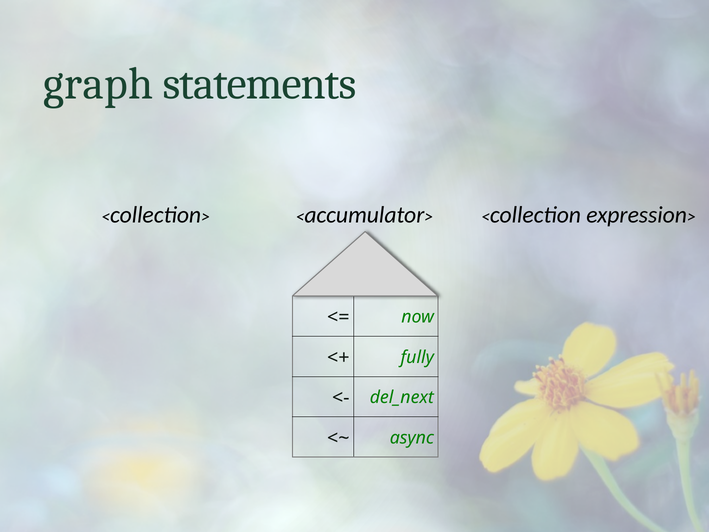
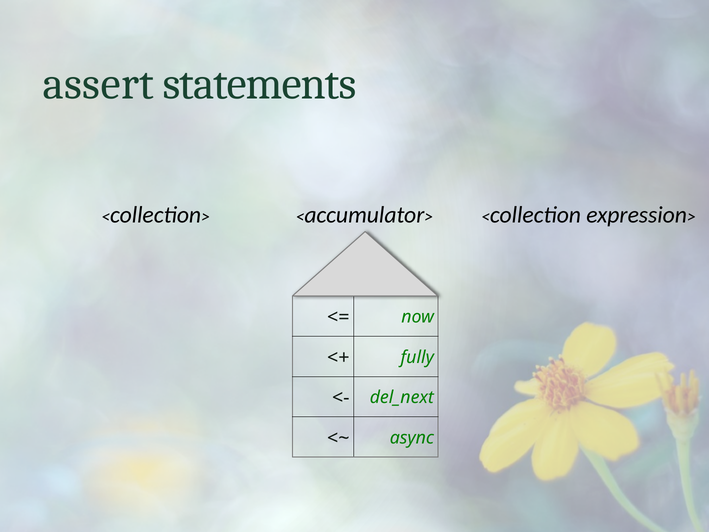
graph: graph -> assert
